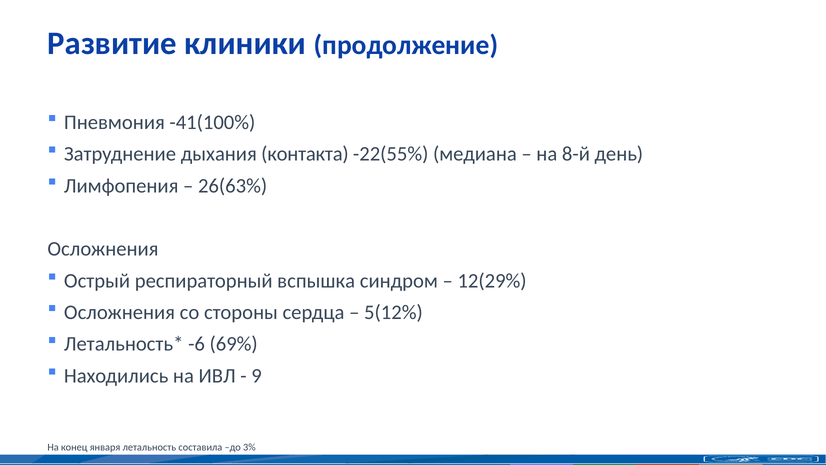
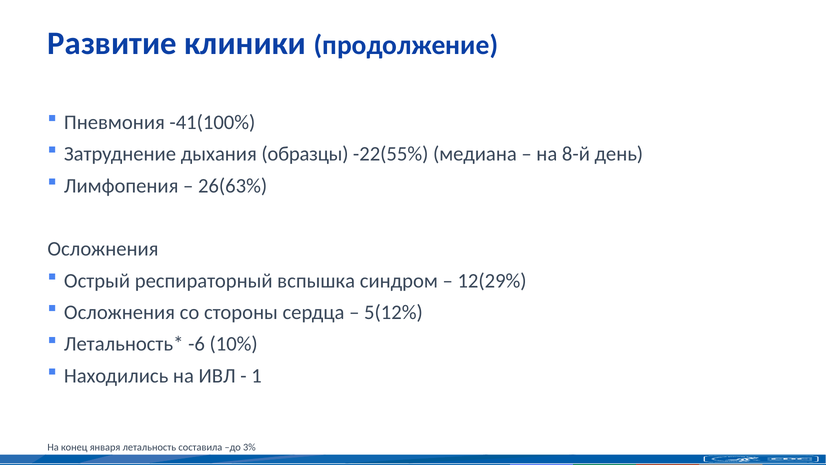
контакта: контакта -> образцы
69%: 69% -> 10%
9: 9 -> 1
